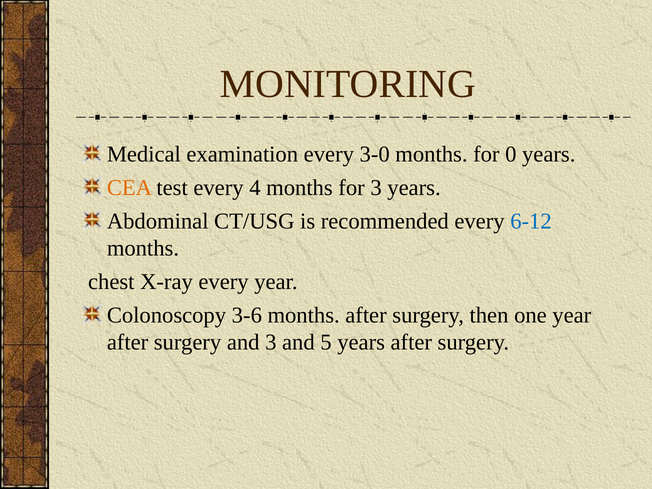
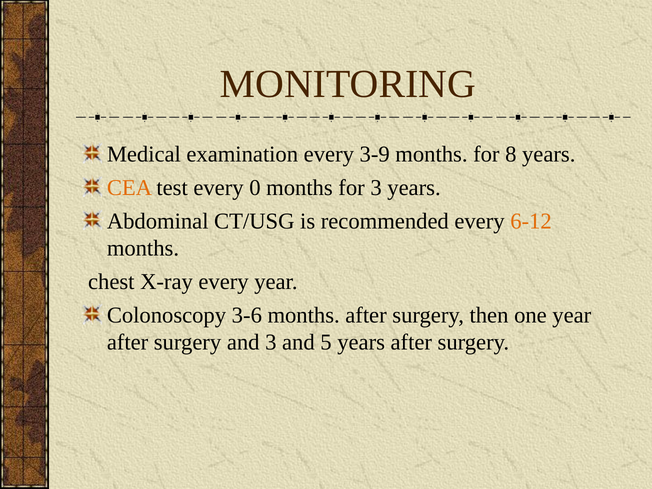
3-0: 3-0 -> 3-9
0: 0 -> 8
4: 4 -> 0
6-12 colour: blue -> orange
